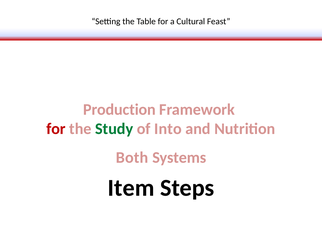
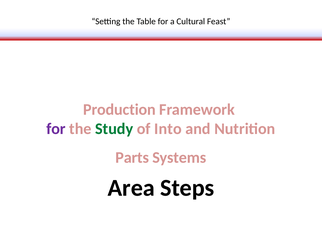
for at (56, 129) colour: red -> purple
Both: Both -> Parts
Item: Item -> Area
